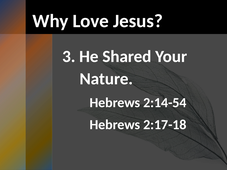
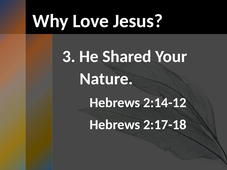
2:14-54: 2:14-54 -> 2:14-12
